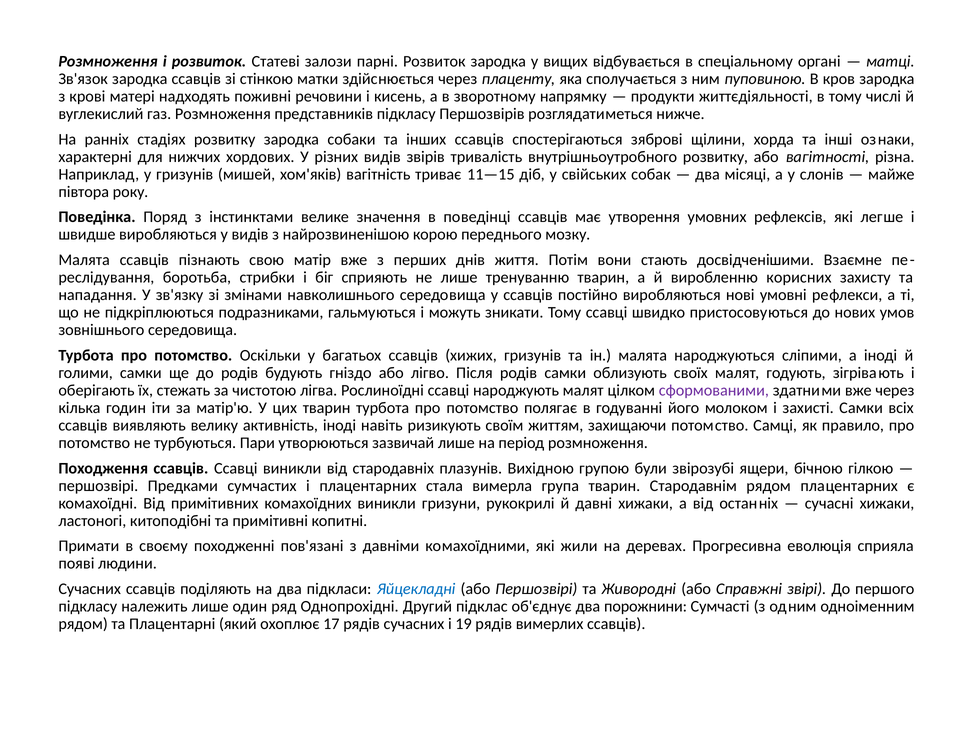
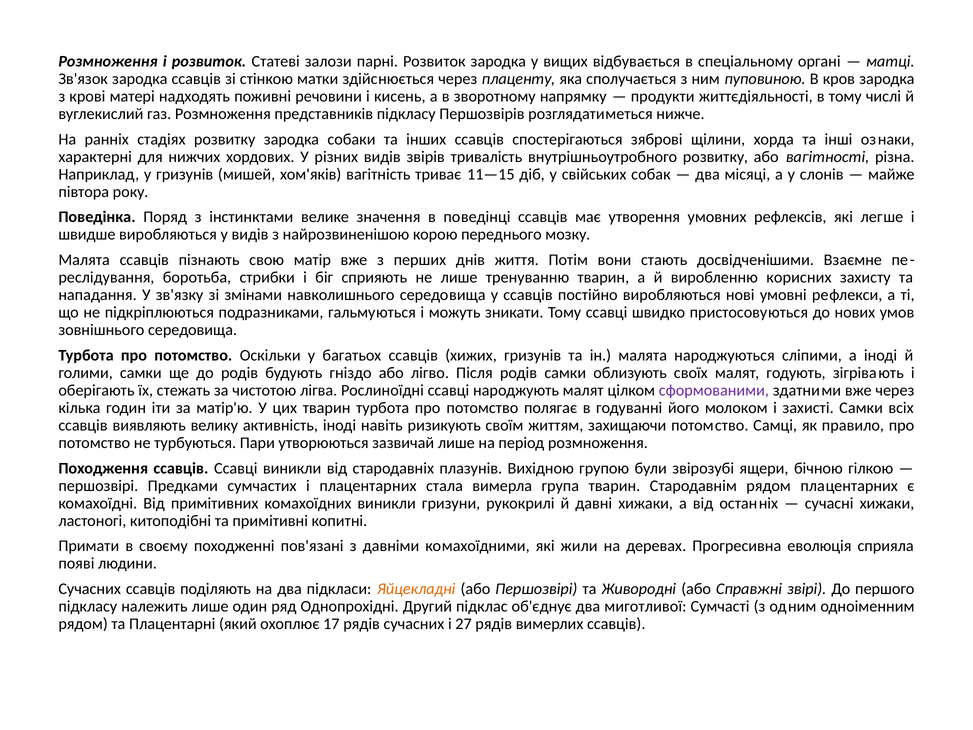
Яйцекладні colour: blue -> orange
порожнини: порожнини -> миготливої
19: 19 -> 27
